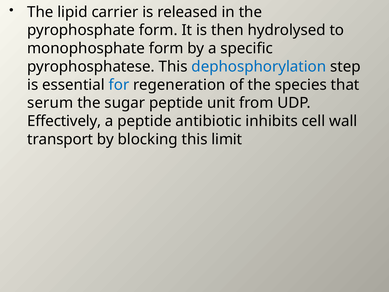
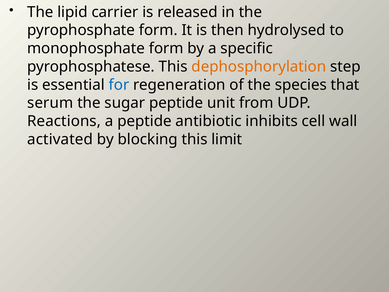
dephosphorylation colour: blue -> orange
Effectively: Effectively -> Reactions
transport: transport -> activated
